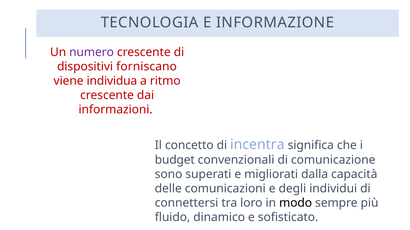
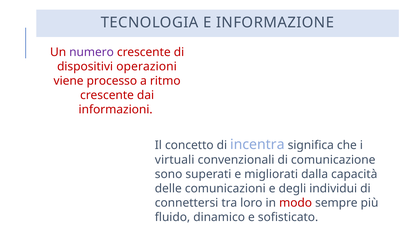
forniscano: forniscano -> operazioni
individua: individua -> processo
budget: budget -> virtuali
modo colour: black -> red
